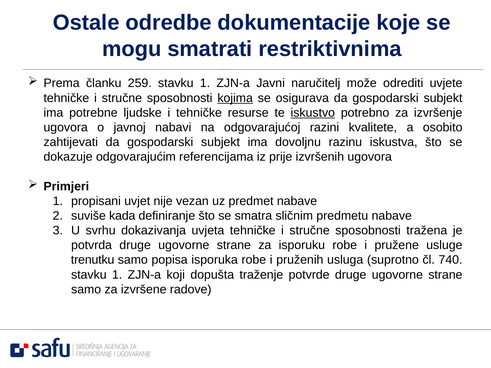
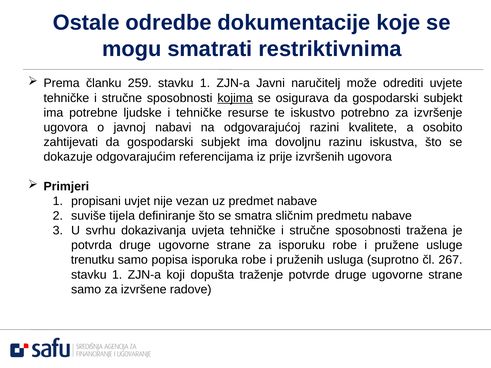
iskustvo underline: present -> none
kada: kada -> tijela
740: 740 -> 267
